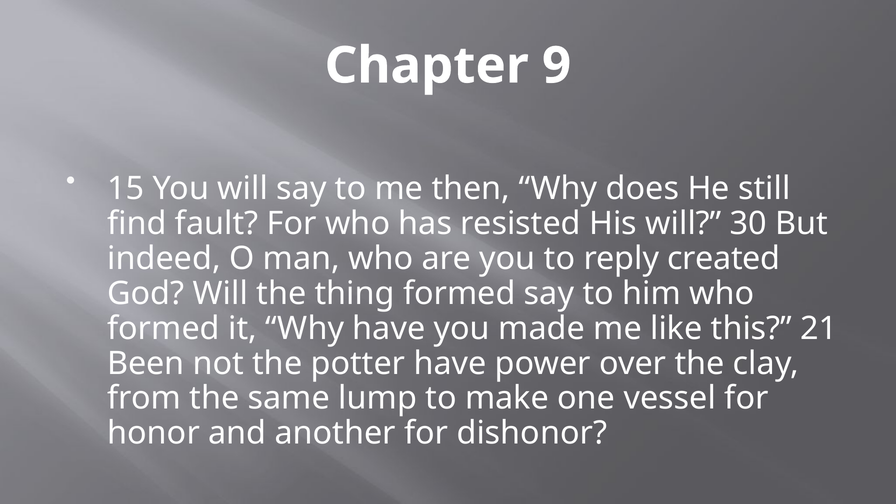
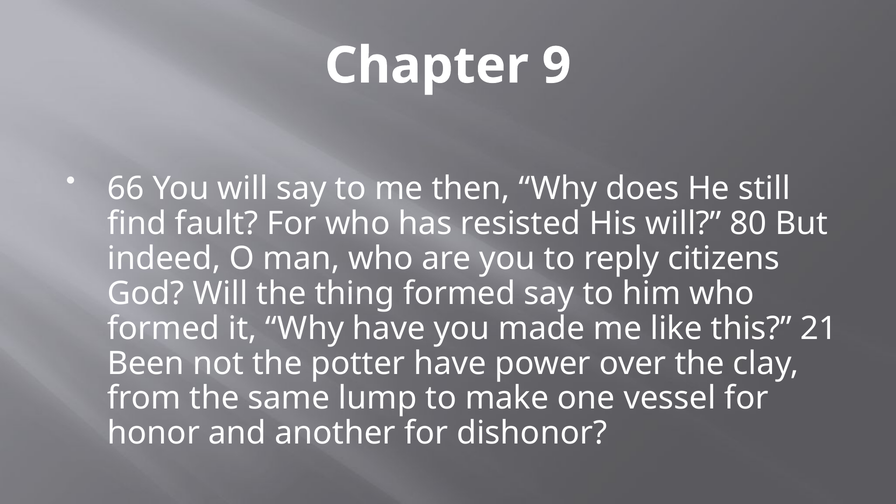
15: 15 -> 66
30: 30 -> 80
created: created -> citizens
